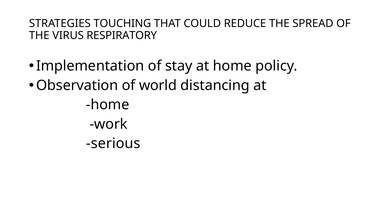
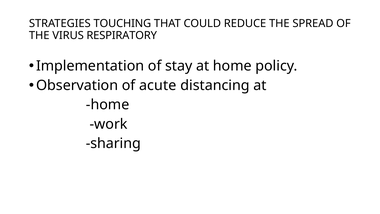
world: world -> acute
serious: serious -> sharing
